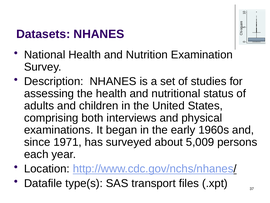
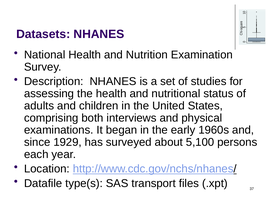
1971: 1971 -> 1929
5,009: 5,009 -> 5,100
